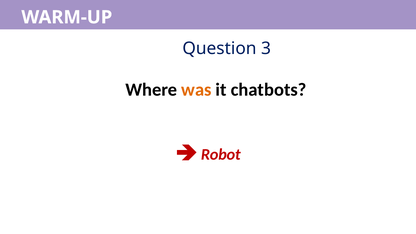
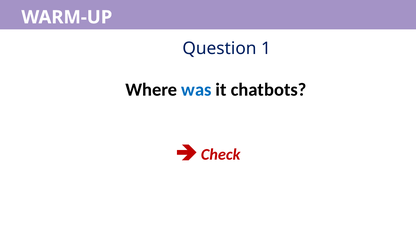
3: 3 -> 1
was colour: orange -> blue
Robot: Robot -> Check
